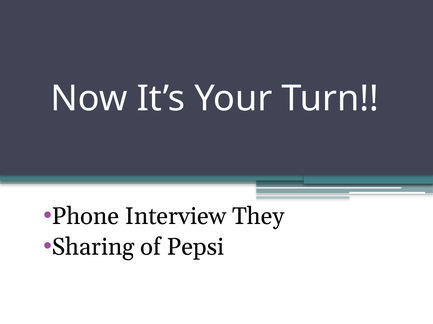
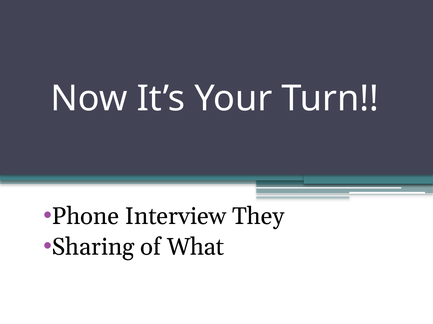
Pepsi: Pepsi -> What
